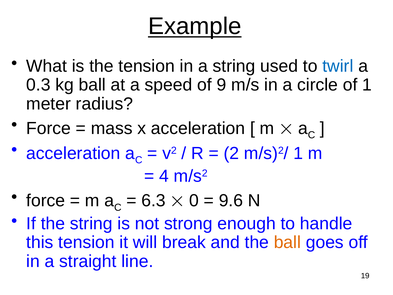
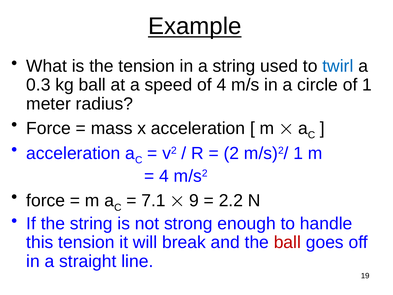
of 9: 9 -> 4
6.3: 6.3 -> 7.1
0: 0 -> 9
9.6: 9.6 -> 2.2
ball at (287, 242) colour: orange -> red
